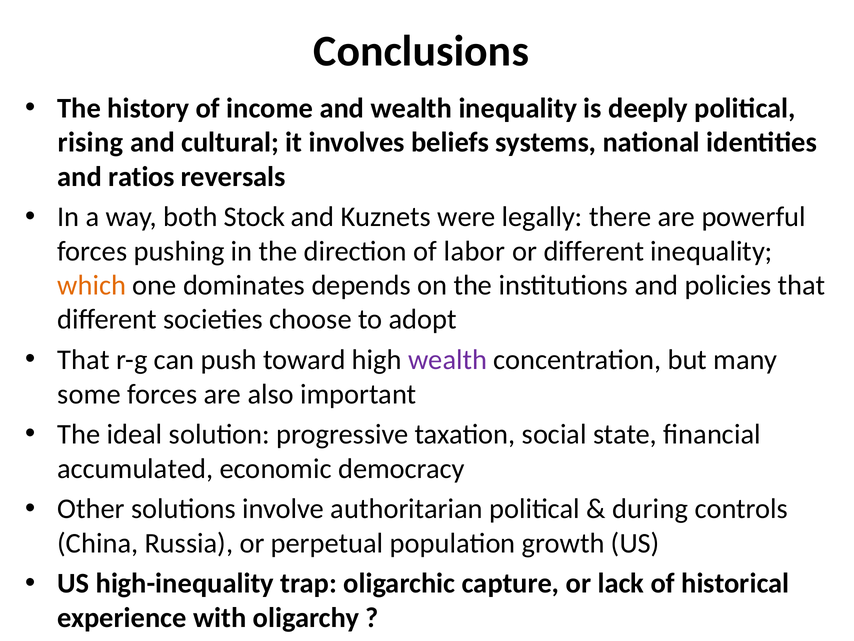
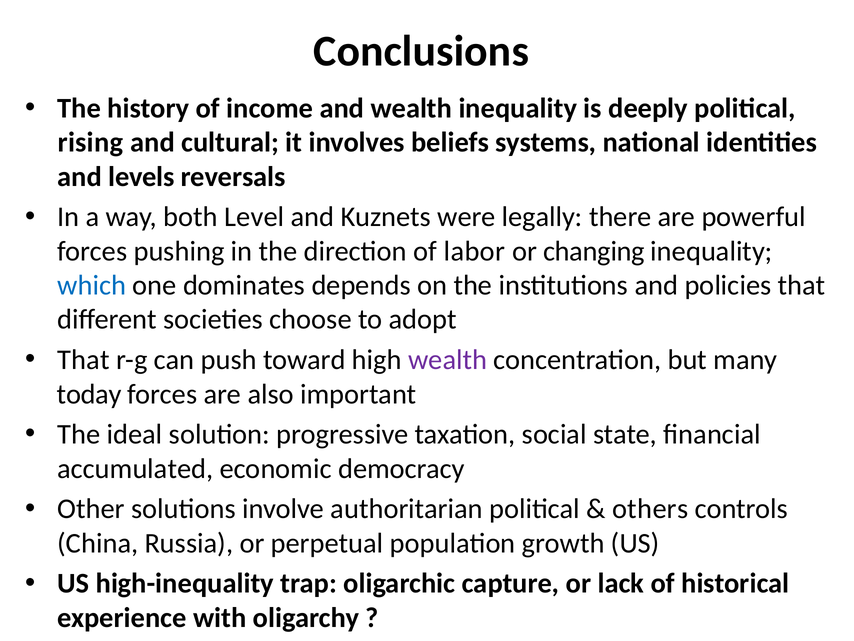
ratios: ratios -> levels
Stock: Stock -> Level
or different: different -> changing
which colour: orange -> blue
some: some -> today
during: during -> others
